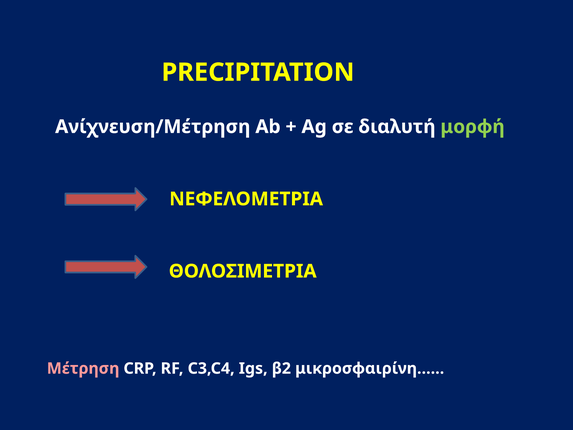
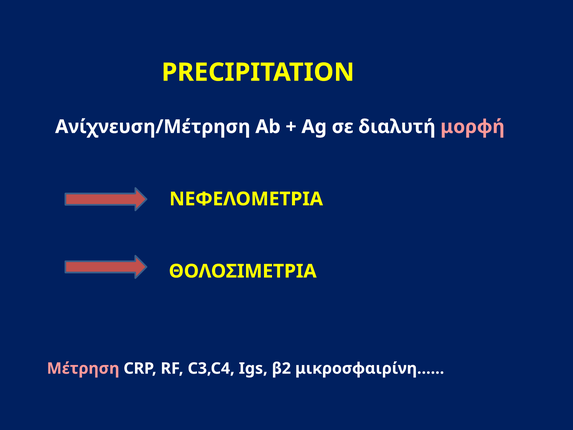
μορφή colour: light green -> pink
